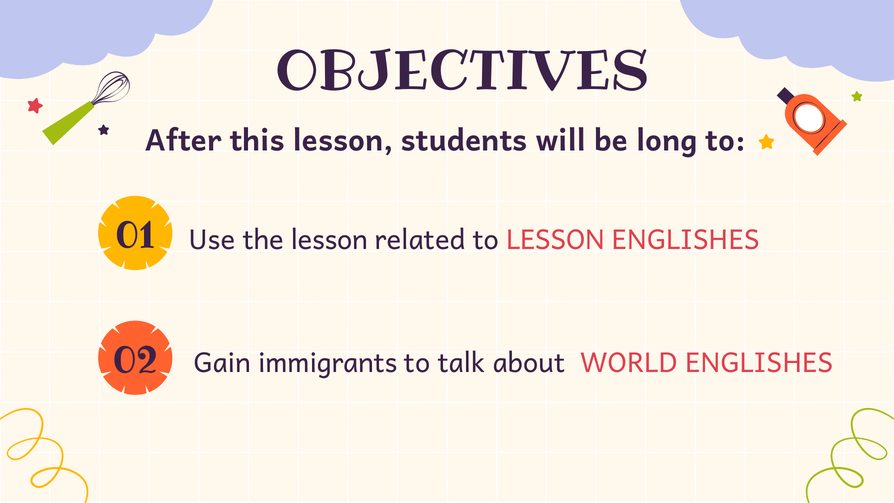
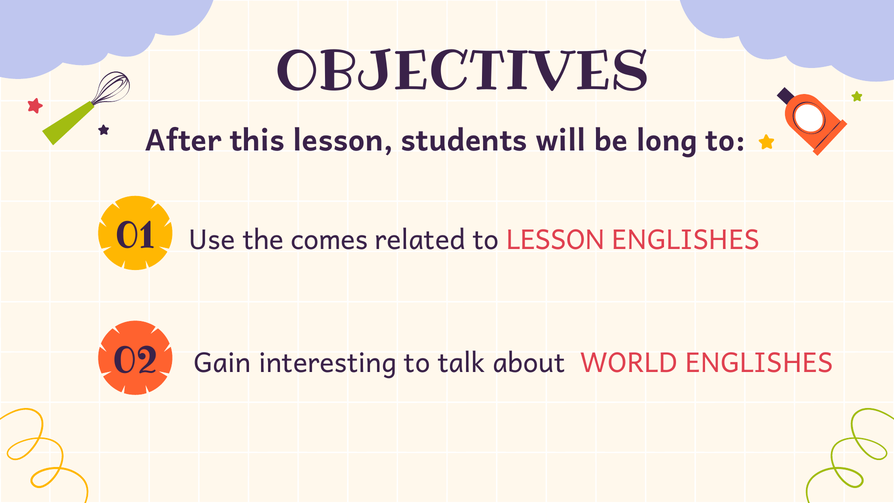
the lesson: lesson -> comes
immigrants: immigrants -> interesting
